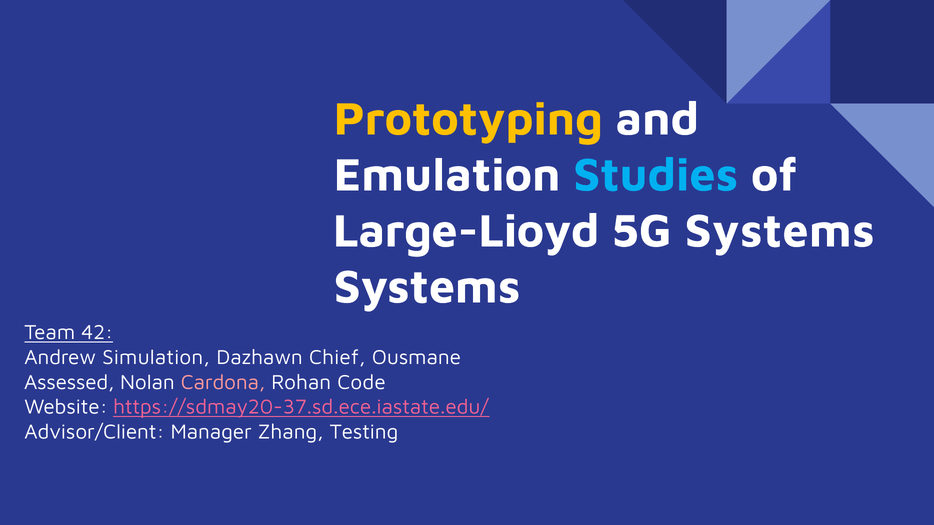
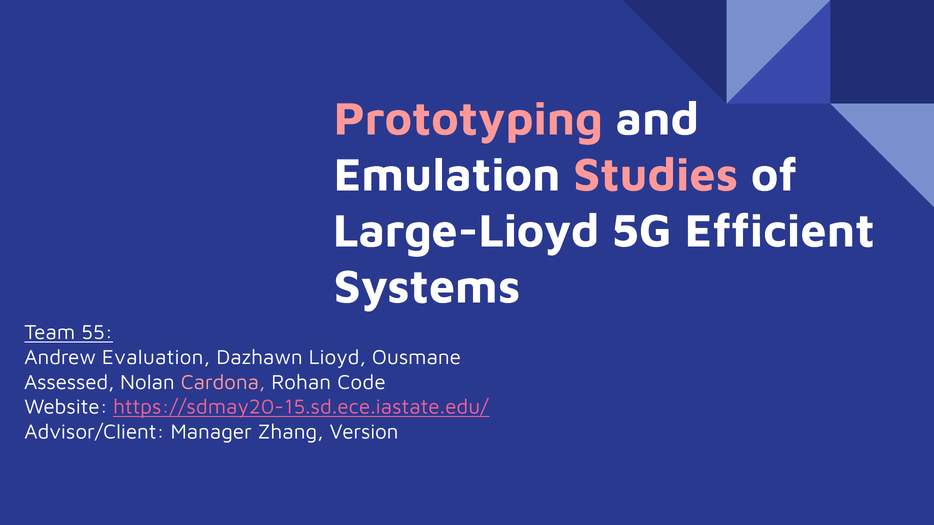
Prototyping colour: yellow -> pink
Studies colour: light blue -> pink
5G Systems: Systems -> Efficient
42: 42 -> 55
Simulation: Simulation -> Evaluation
Chief: Chief -> Lioyd
https://sdmay20-37.sd.ece.iastate.edu/: https://sdmay20-37.sd.ece.iastate.edu/ -> https://sdmay20-15.sd.ece.iastate.edu/
Testing: Testing -> Version
